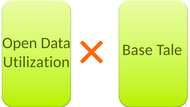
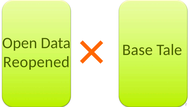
Utilization: Utilization -> Reopened
